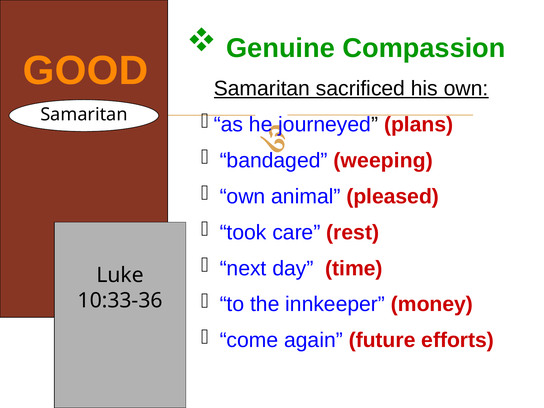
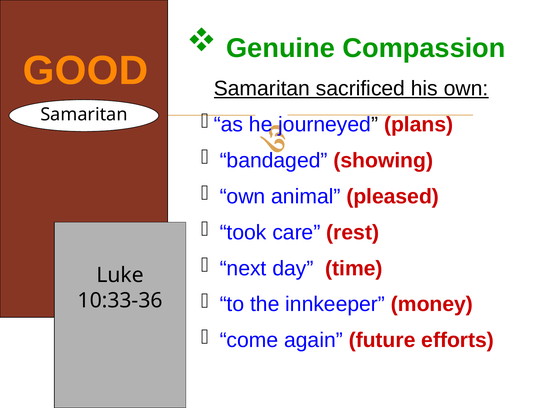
weeping: weeping -> showing
